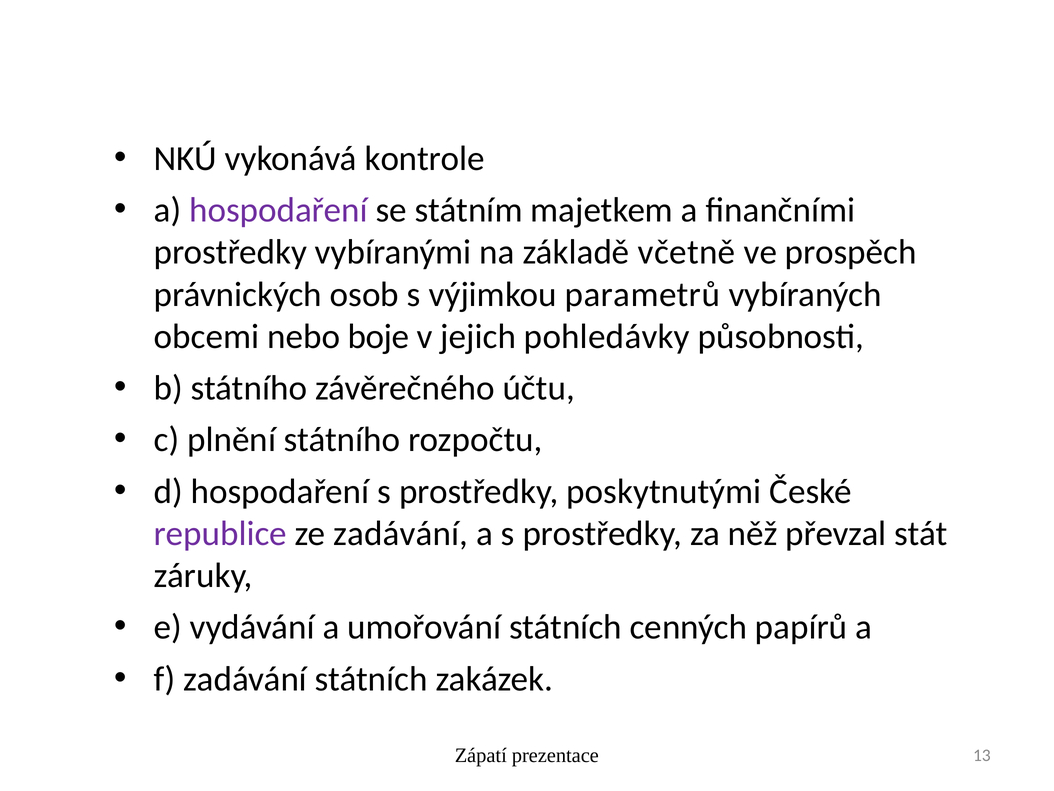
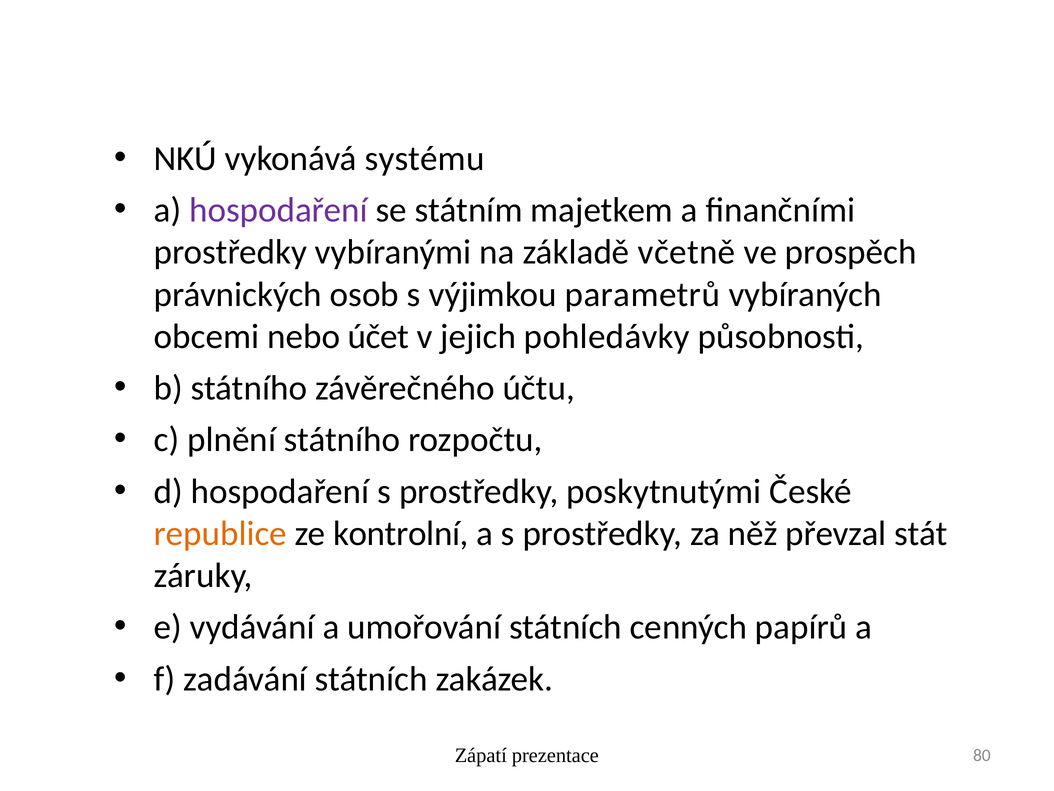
kontrole: kontrole -> systému
boje: boje -> účet
republice colour: purple -> orange
ze zadávání: zadávání -> kontrolní
13: 13 -> 80
